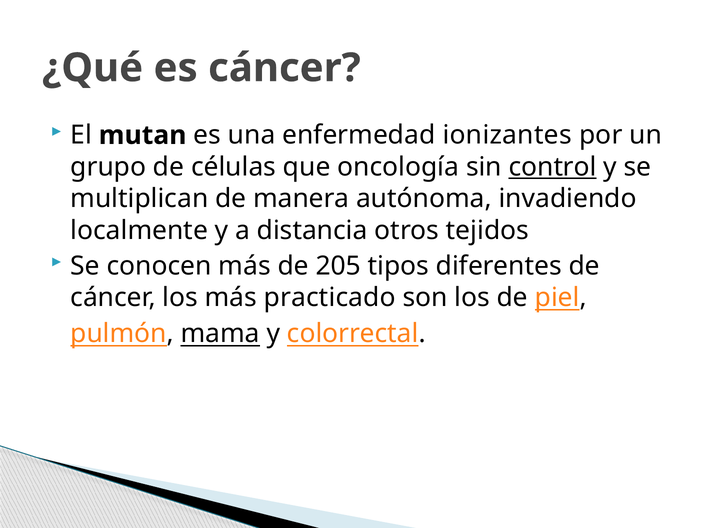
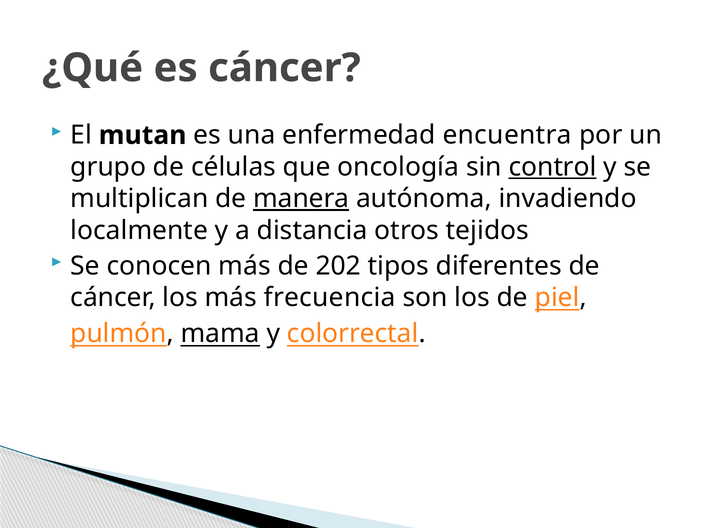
ionizantes: ionizantes -> encuentra
manera underline: none -> present
205: 205 -> 202
practicado: practicado -> frecuencia
